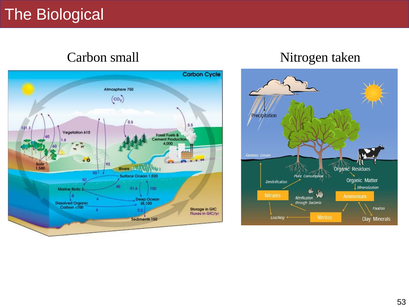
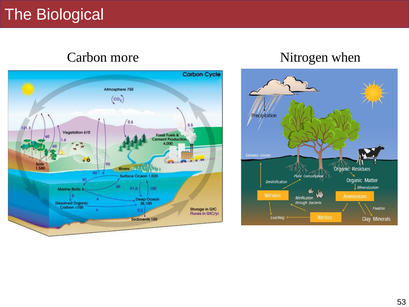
small: small -> more
taken: taken -> when
